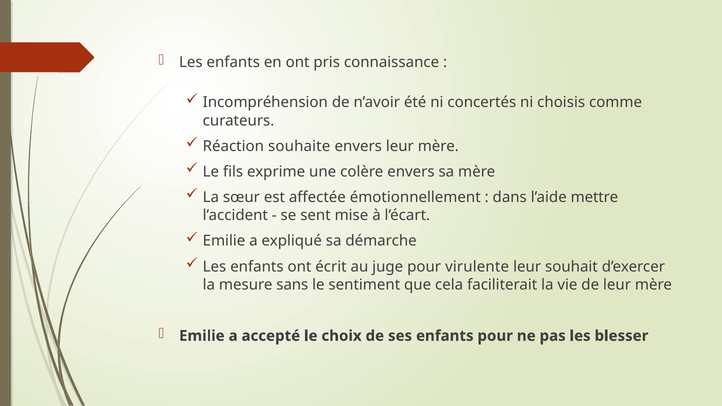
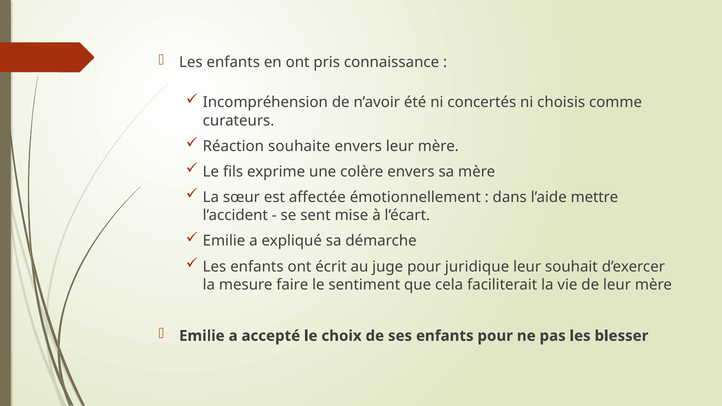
virulente: virulente -> juridique
sans: sans -> faire
